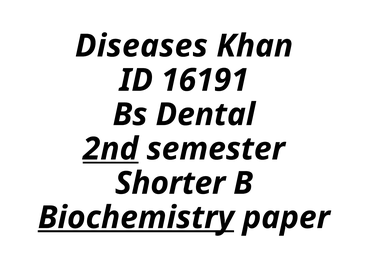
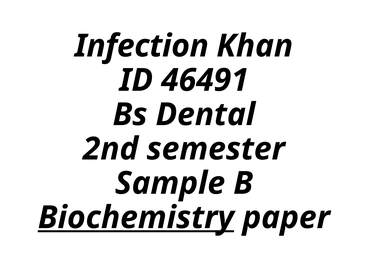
Diseases: Diseases -> Infection
16191: 16191 -> 46491
2nd underline: present -> none
Shorter: Shorter -> Sample
